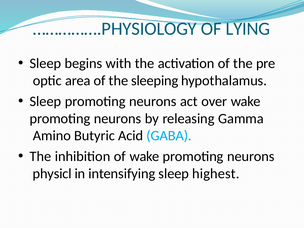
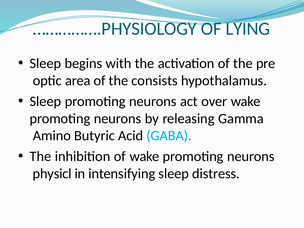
sleeping: sleeping -> consists
highest: highest -> distress
